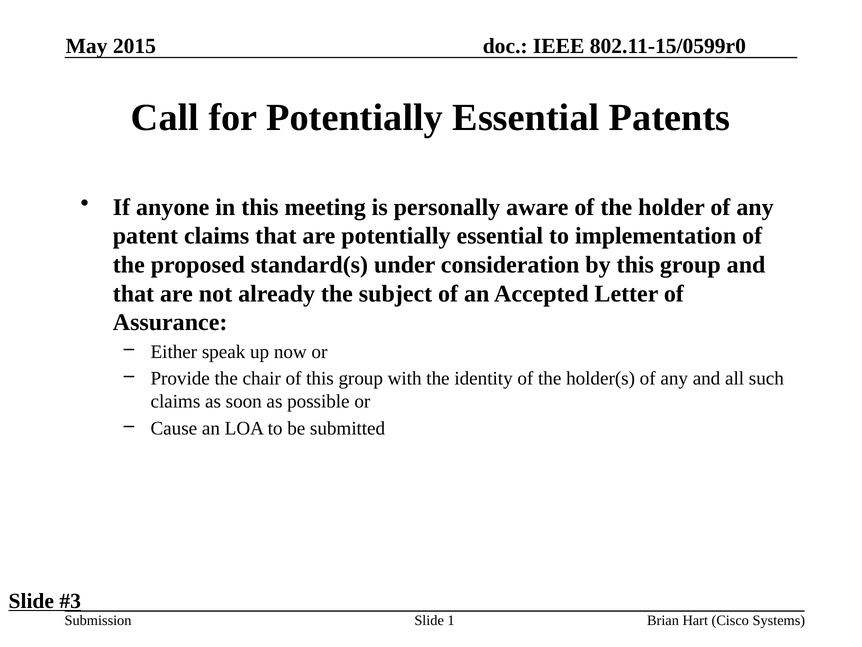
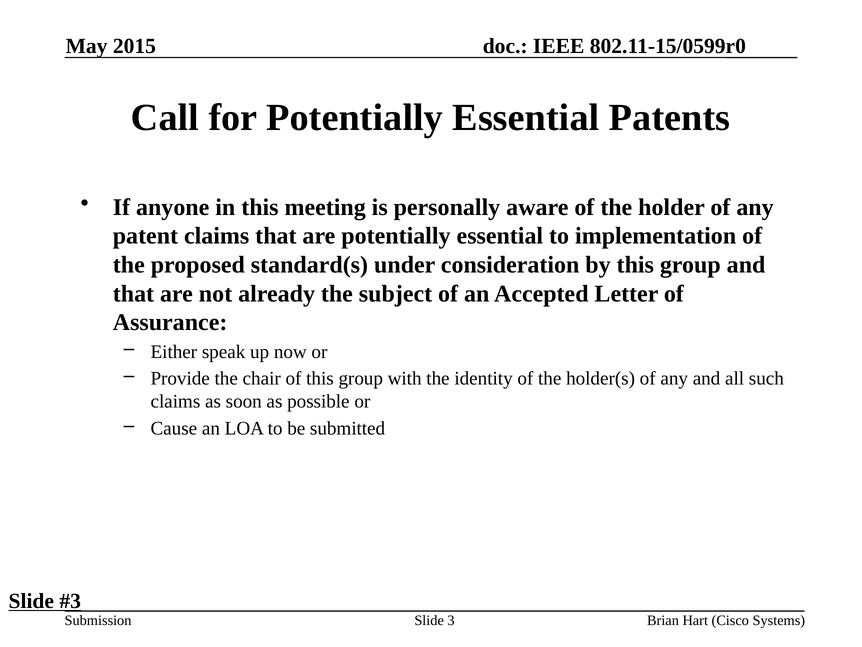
1: 1 -> 3
